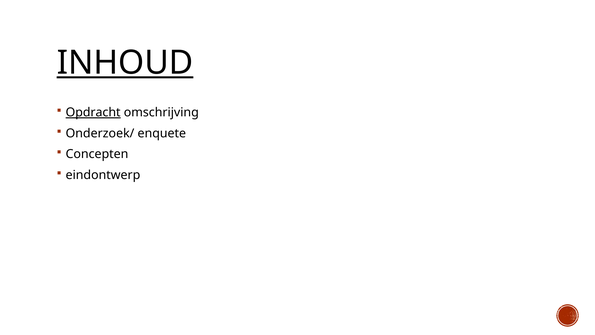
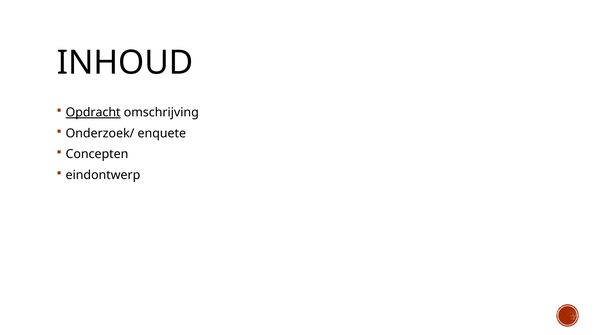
INHOUD underline: present -> none
